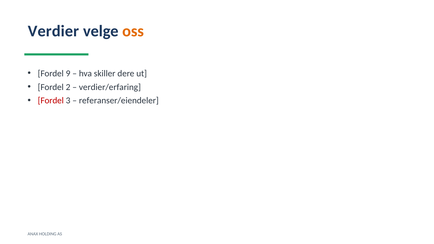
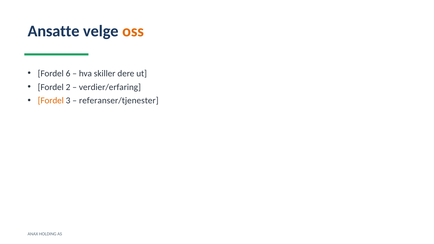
Verdier: Verdier -> Ansatte
9: 9 -> 6
Fordel at (51, 101) colour: red -> orange
referanser/eiendeler: referanser/eiendeler -> referanser/tjenester
